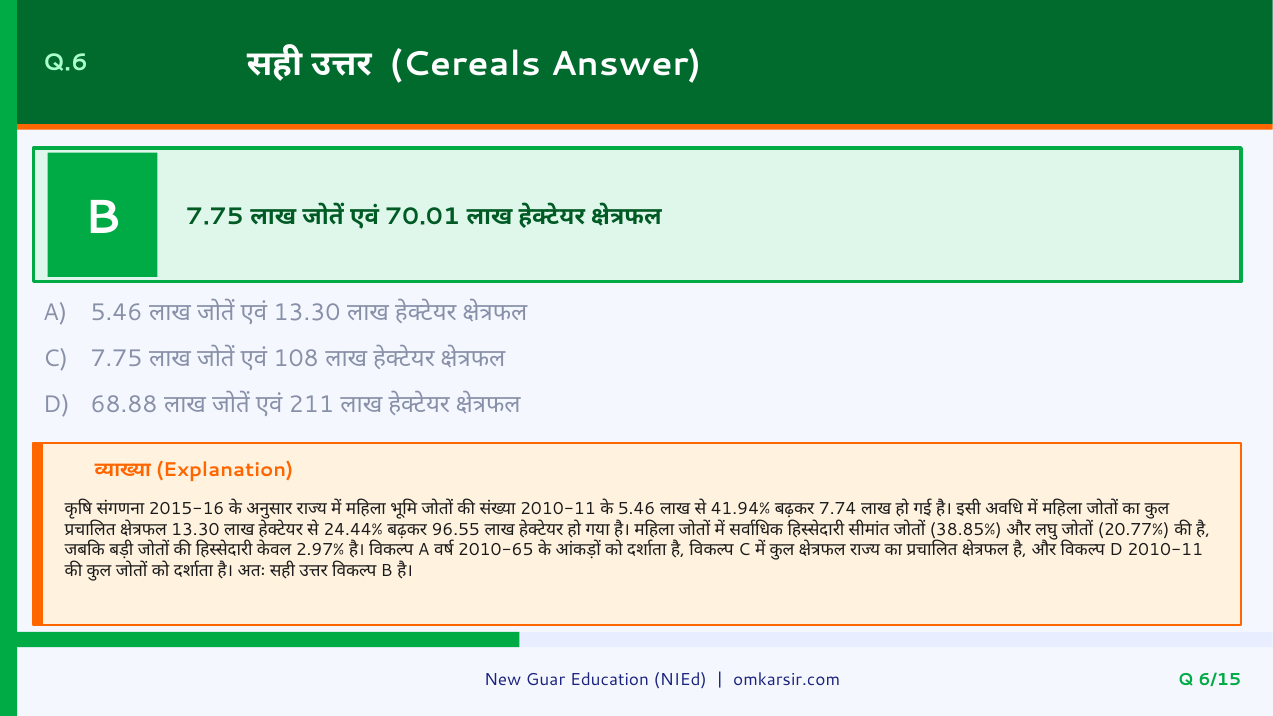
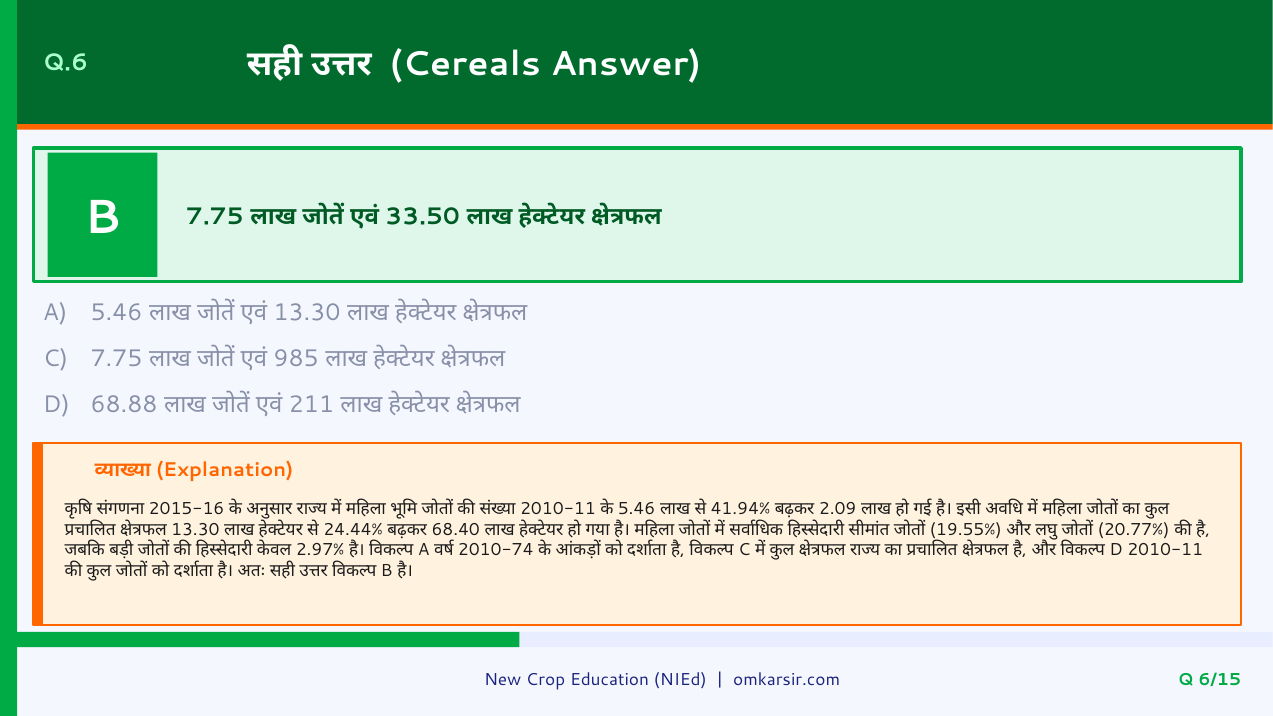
70.01: 70.01 -> 33.50
108: 108 -> 985
7.74: 7.74 -> 2.09
96.55: 96.55 -> 68.40
38.85%: 38.85% -> 19.55%
2010-65: 2010-65 -> 2010-74
Guar: Guar -> Crop
